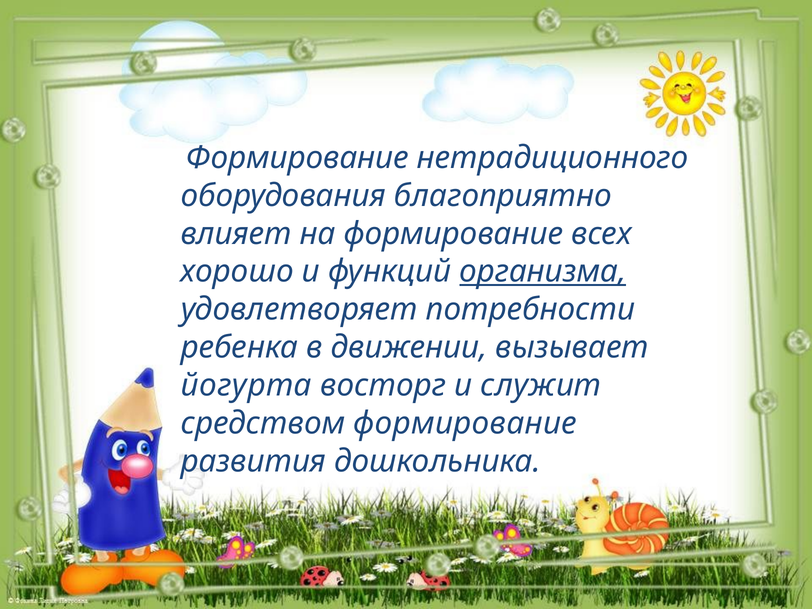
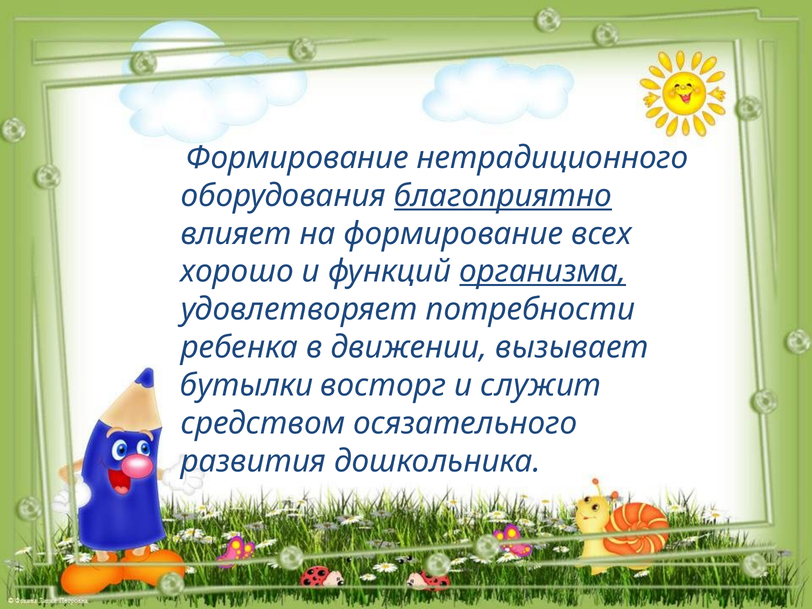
благоприятно underline: none -> present
йогурта: йогурта -> бутылки
средством формирование: формирование -> осязательного
